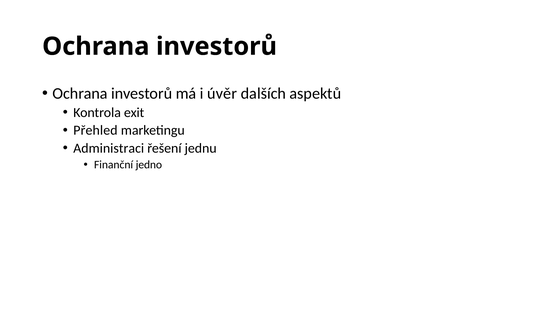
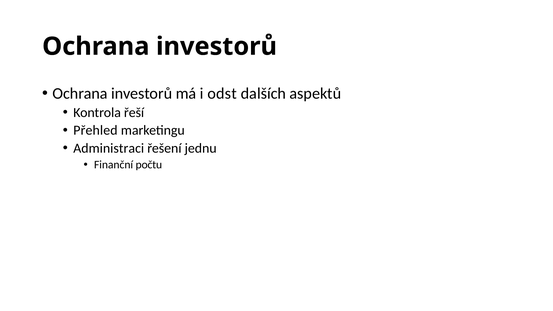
úvěr: úvěr -> odst
exit: exit -> řeší
jedno: jedno -> počtu
